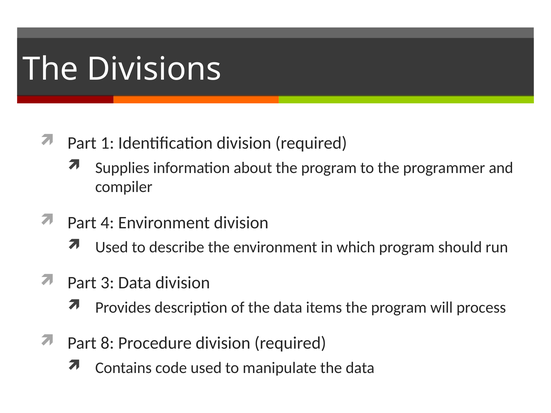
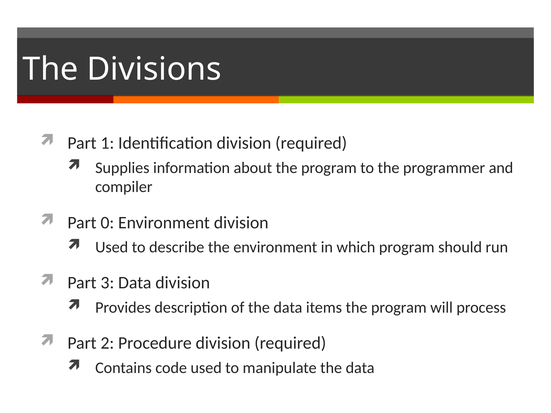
4: 4 -> 0
8: 8 -> 2
